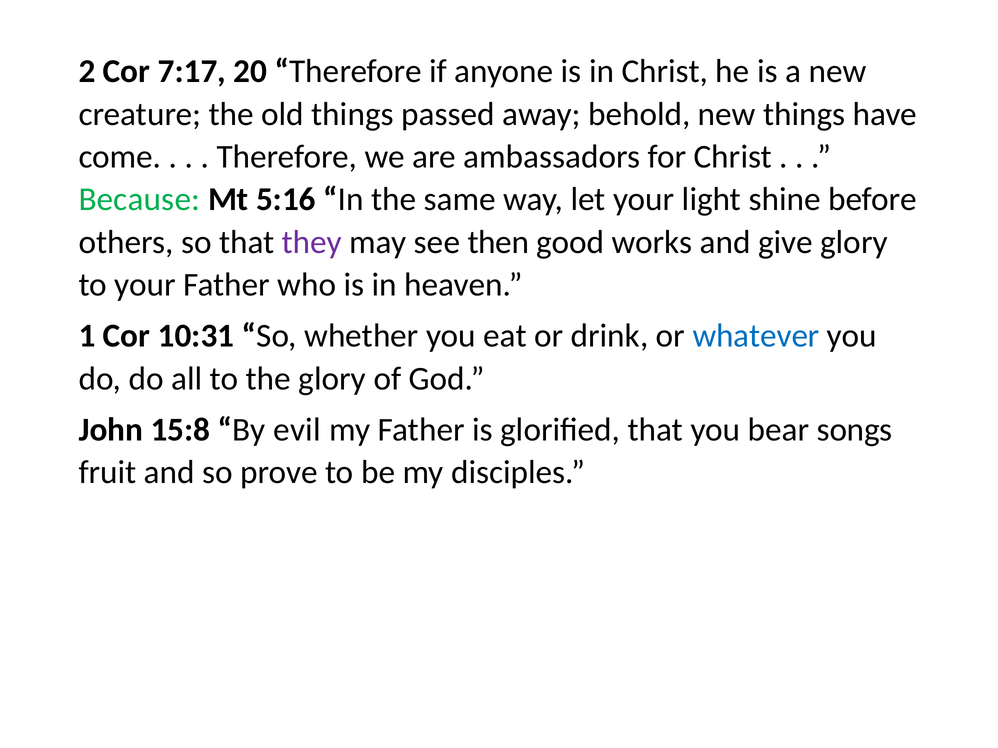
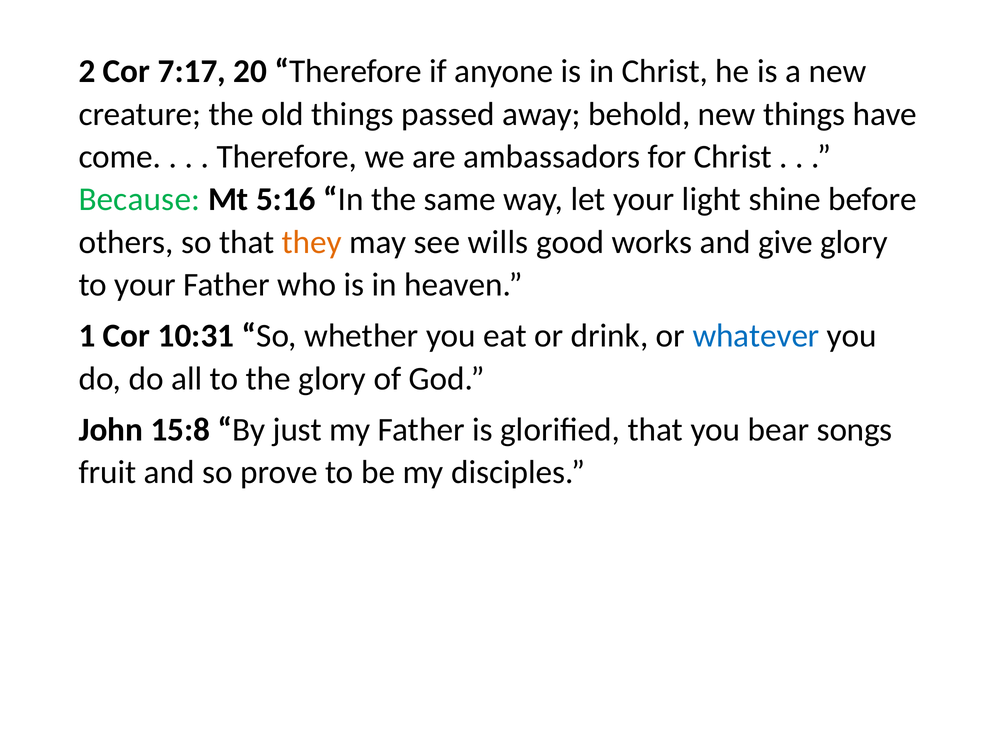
they colour: purple -> orange
then: then -> wills
evil: evil -> just
